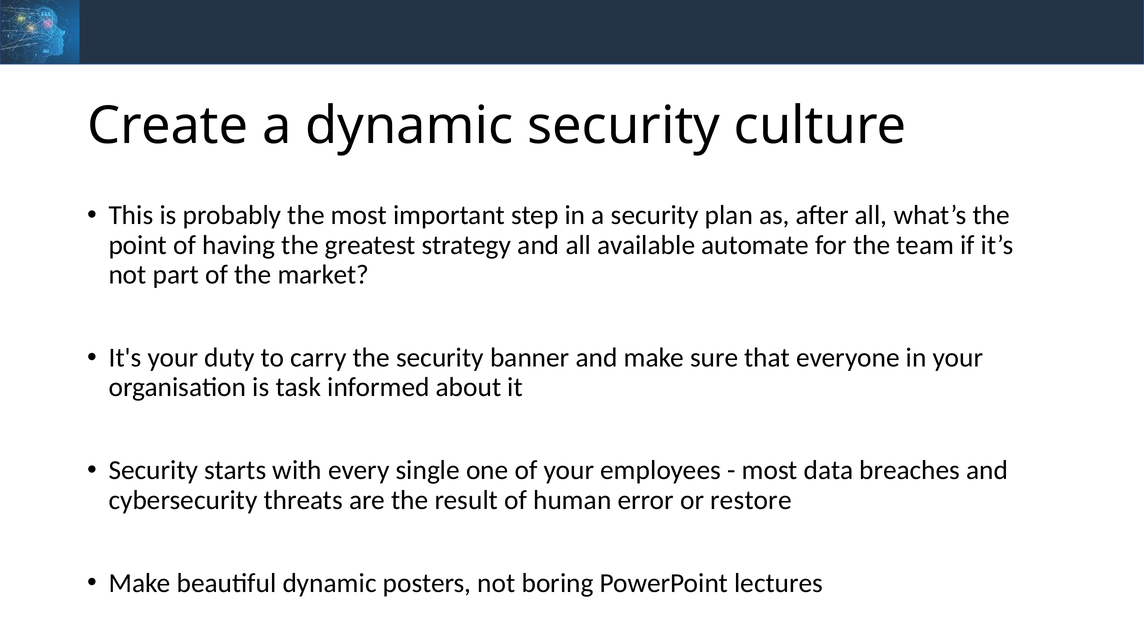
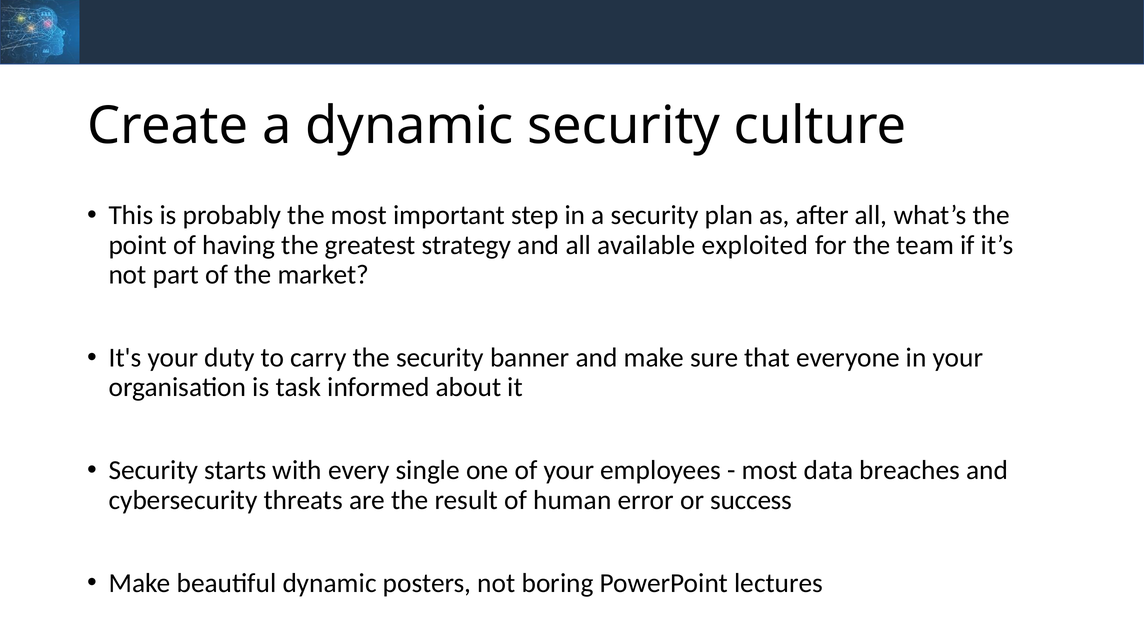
automate: automate -> exploited
restore: restore -> success
